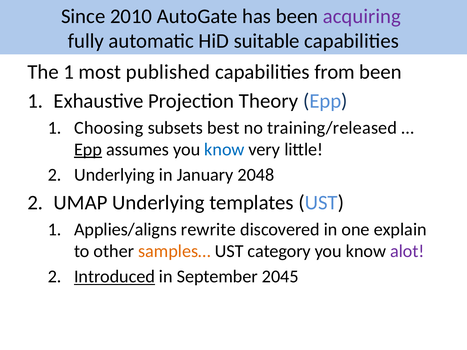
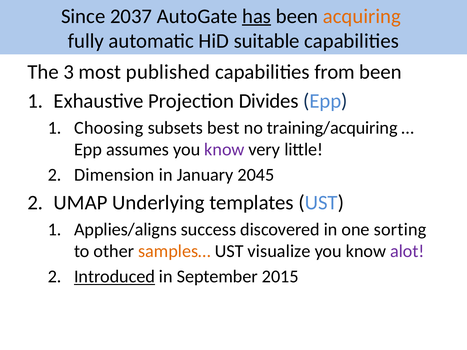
2010: 2010 -> 2037
has underline: none -> present
acquiring colour: purple -> orange
The 1: 1 -> 3
Theory: Theory -> Divides
training/released: training/released -> training/acquiring
Epp at (88, 150) underline: present -> none
know at (224, 150) colour: blue -> purple
2 Underlying: Underlying -> Dimension
2048: 2048 -> 2045
rewrite: rewrite -> success
explain: explain -> sorting
category: category -> visualize
2045: 2045 -> 2015
